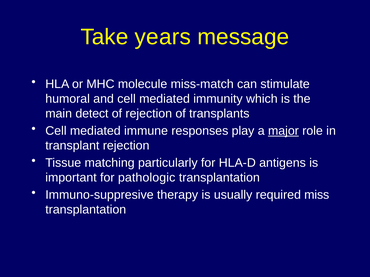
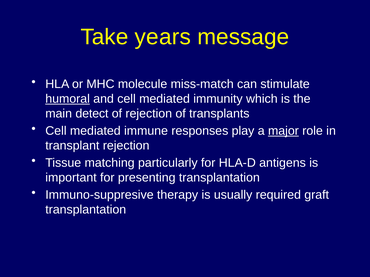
humoral underline: none -> present
pathologic: pathologic -> presenting
miss: miss -> graft
